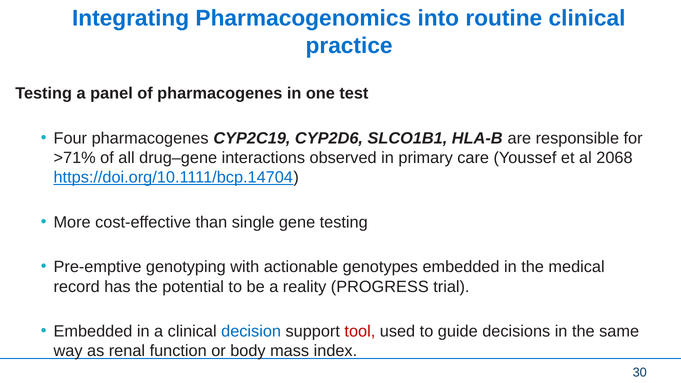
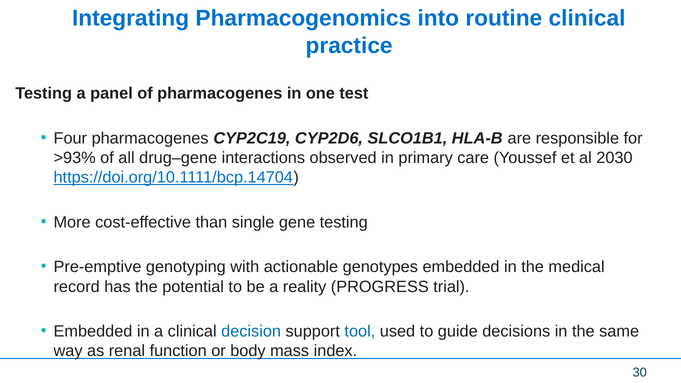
>71%: >71% -> >93%
2068: 2068 -> 2030
tool colour: red -> blue
